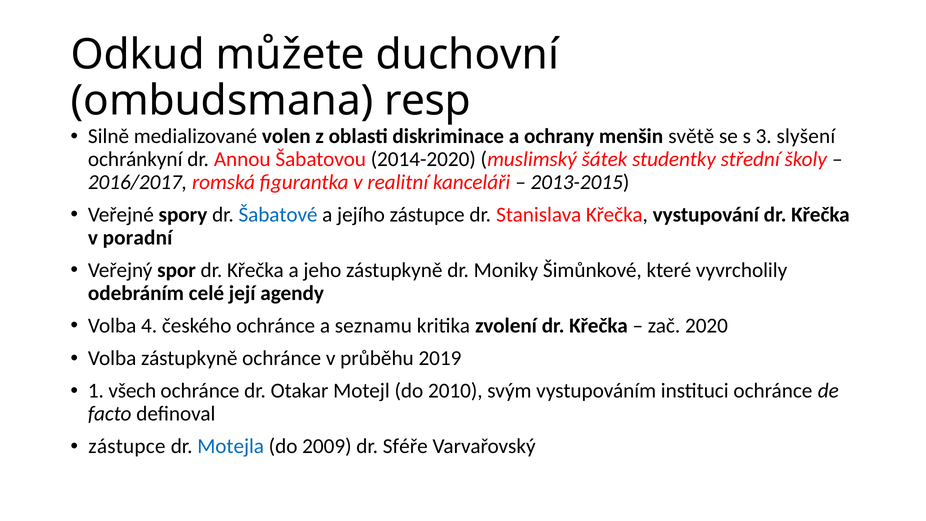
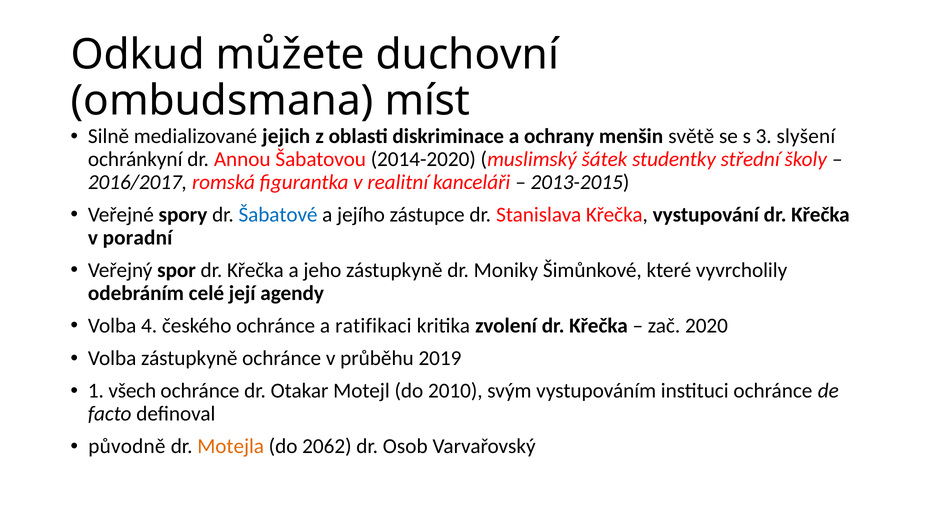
resp: resp -> míst
volen: volen -> jejich
seznamu: seznamu -> ratifikaci
zástupce at (127, 446): zástupce -> původně
Motejla colour: blue -> orange
2009: 2009 -> 2062
Sféře: Sféře -> Osob
